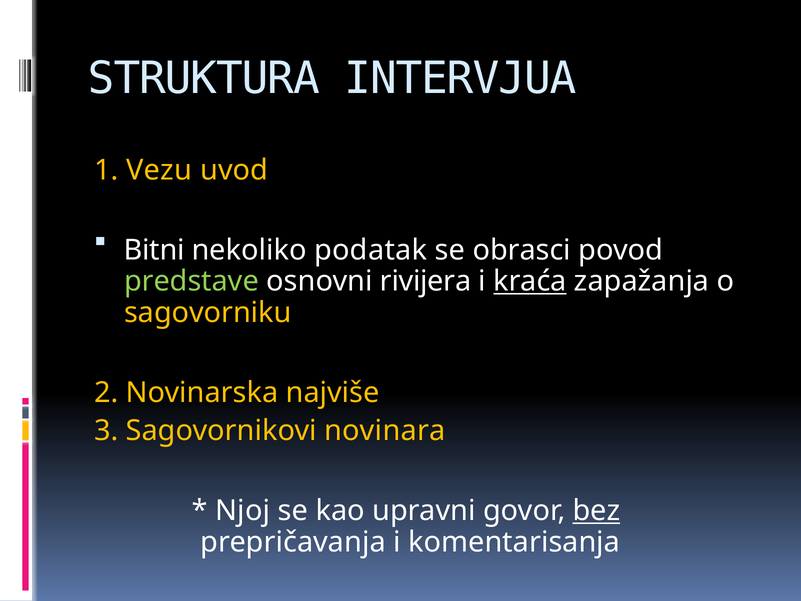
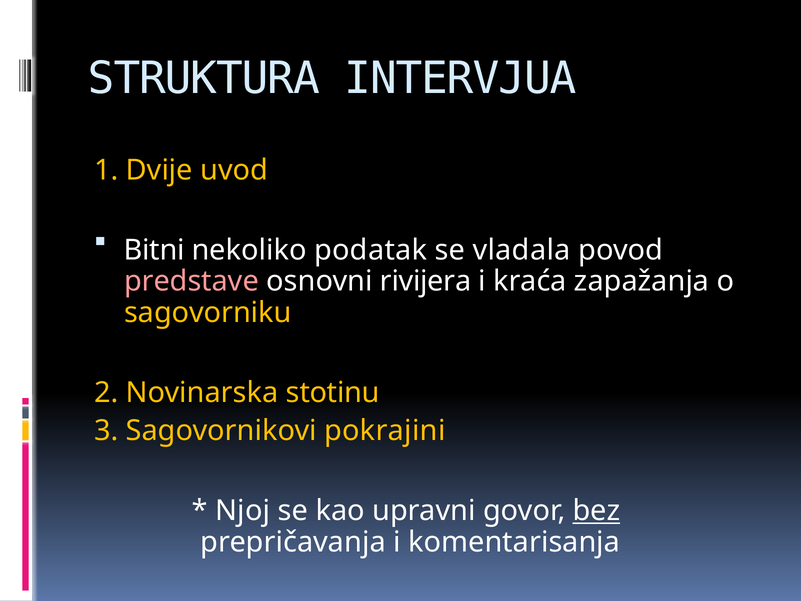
Vezu: Vezu -> Dvije
obrasci: obrasci -> vladala
predstave colour: light green -> pink
kraća underline: present -> none
najviše: najviše -> stotinu
novinara: novinara -> pokrajini
